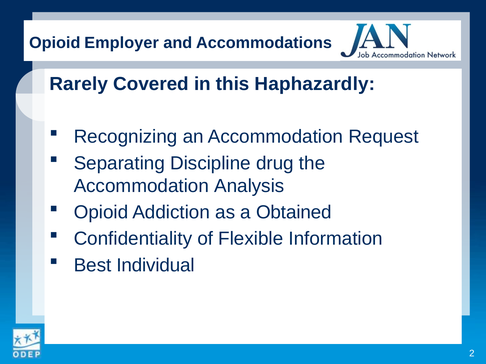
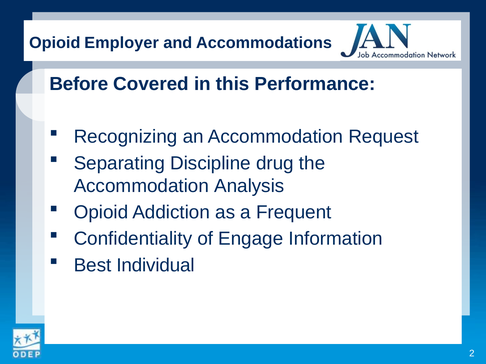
Rarely: Rarely -> Before
Haphazardly: Haphazardly -> Performance
Obtained: Obtained -> Frequent
Flexible: Flexible -> Engage
